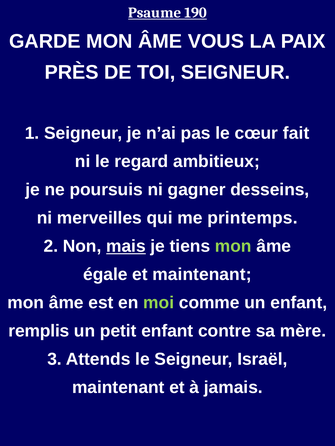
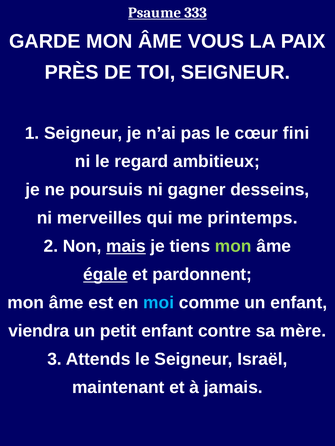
190: 190 -> 333
fait: fait -> fini
égale underline: none -> present
et maintenant: maintenant -> pardonnent
moi colour: light green -> light blue
remplis: remplis -> viendra
